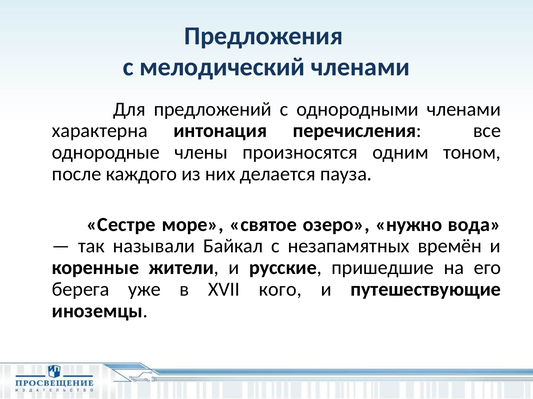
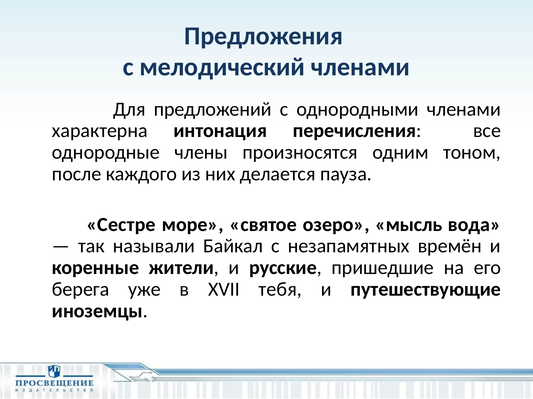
нужно: нужно -> мысль
кого: кого -> тебя
